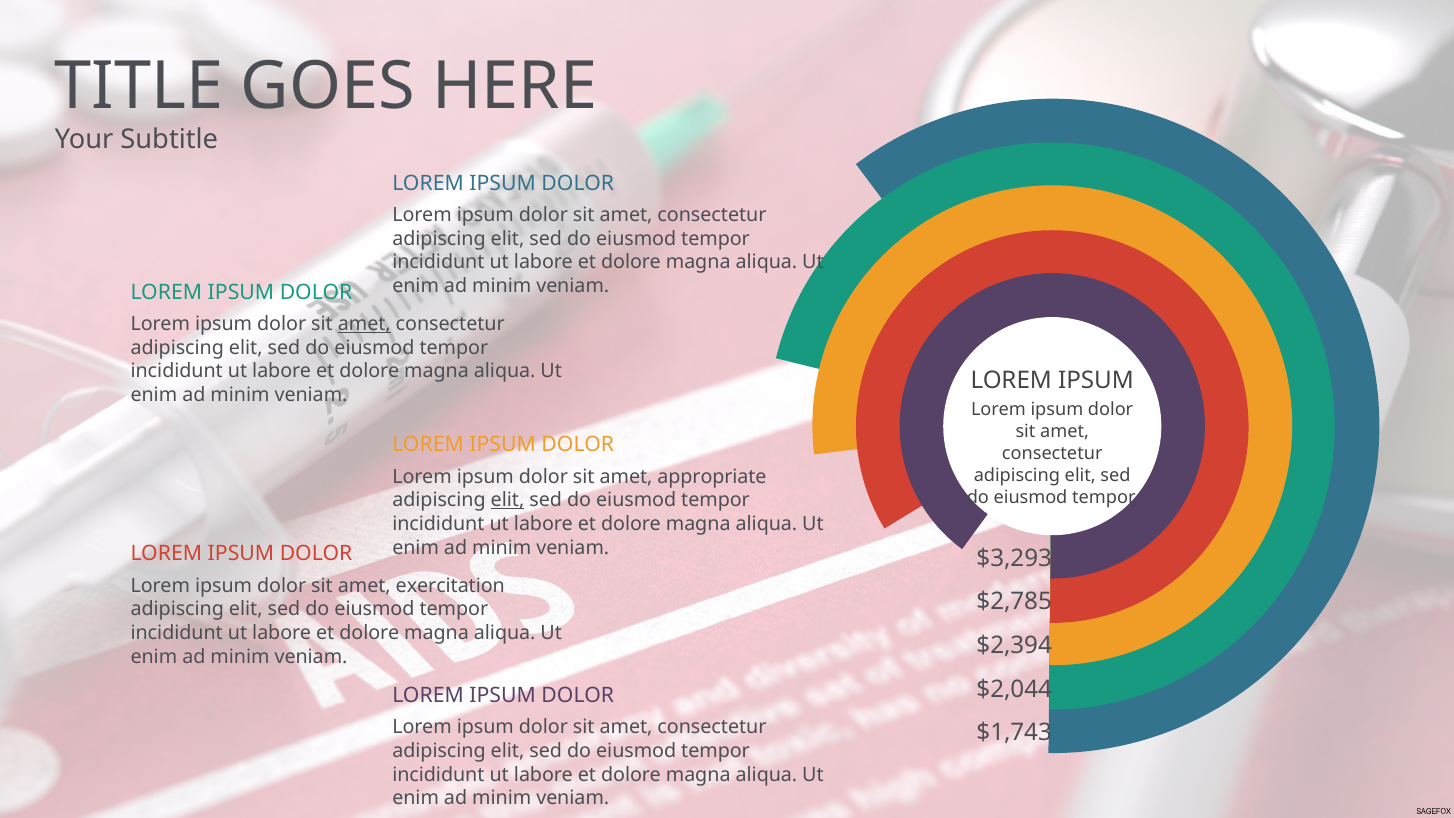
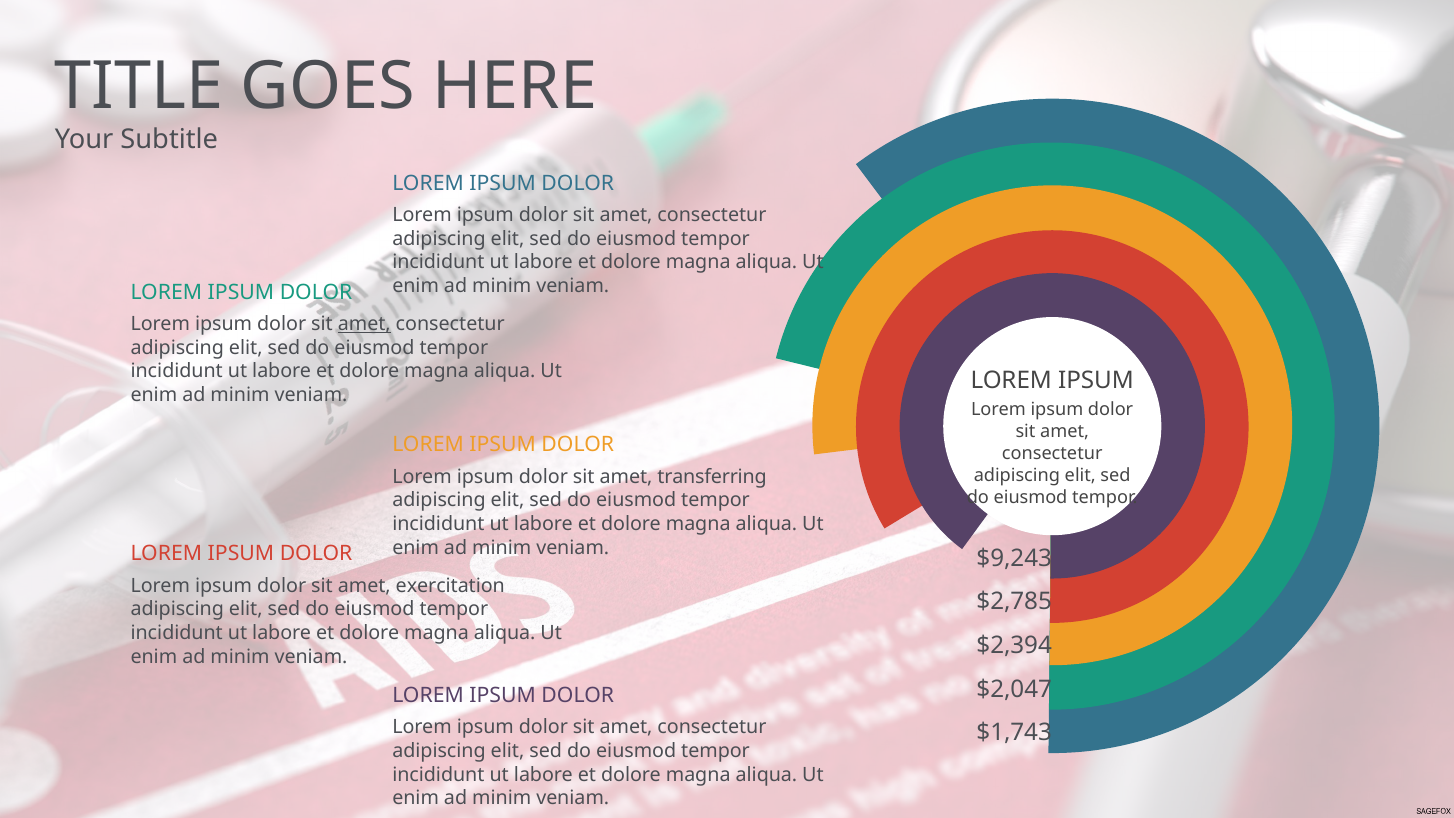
appropriate: appropriate -> transferring
elit at (508, 500) underline: present -> none
$3,293: $3,293 -> $9,243
$2,044: $2,044 -> $2,047
